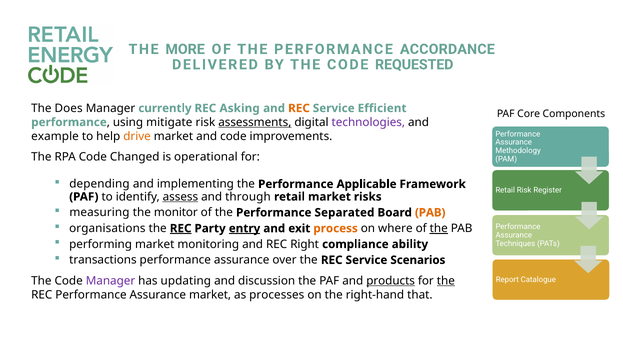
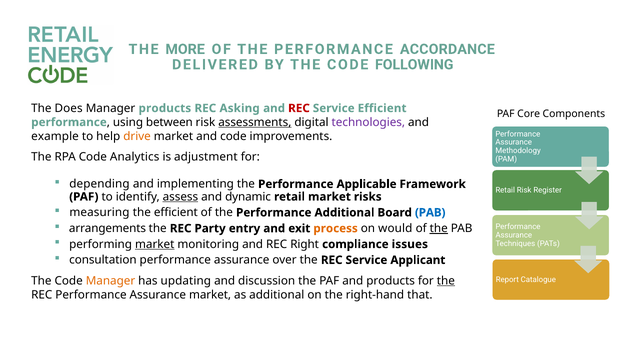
REQUESTED: REQUESTED -> FOLLOWING
Manager currently: currently -> products
REC at (299, 108) colour: orange -> red
mitigate: mitigate -> between
Changed: Changed -> Analytics
operational: operational -> adjustment
through: through -> dynamic
the monitor: monitor -> efficient
Performance Separated: Separated -> Additional
PAB at (430, 213) colour: orange -> blue
organisations: organisations -> arrangements
REC at (181, 229) underline: present -> none
entry underline: present -> none
where: where -> would
market at (155, 245) underline: none -> present
ability: ability -> issues
transactions: transactions -> consultation
Scenarios: Scenarios -> Applicant
Manager at (111, 281) colour: purple -> orange
products at (391, 281) underline: present -> none
as processes: processes -> additional
